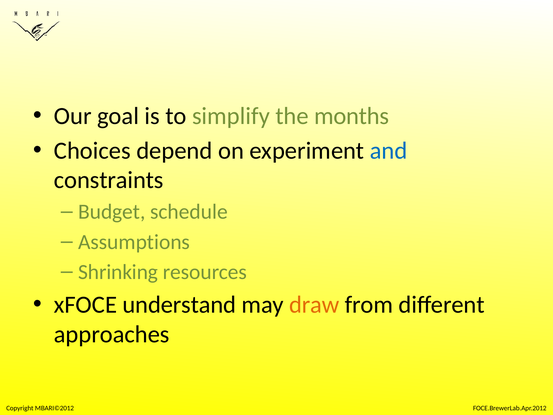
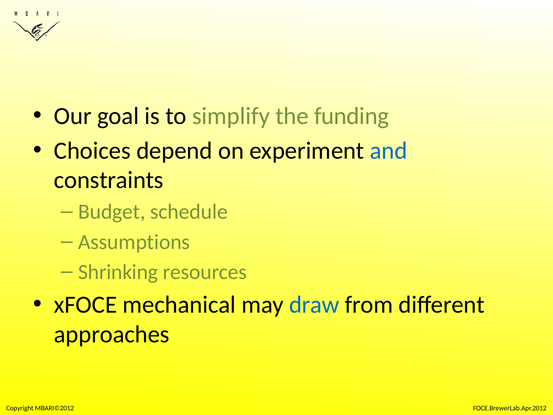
months: months -> funding
understand: understand -> mechanical
draw colour: orange -> blue
